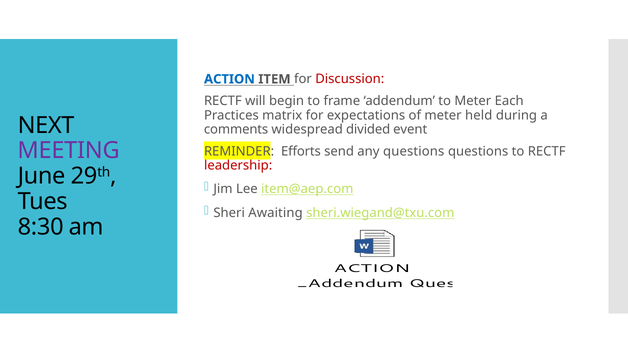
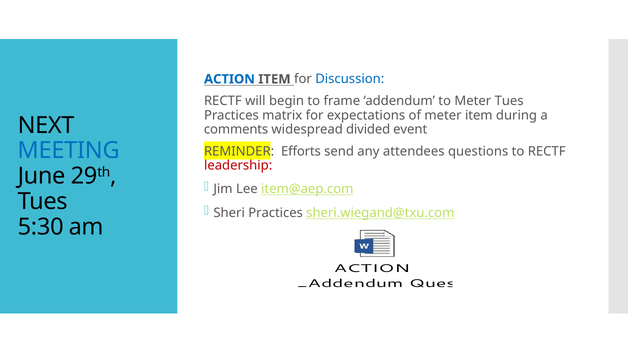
Discussion colour: red -> blue
Meter Each: Each -> Tues
meter held: held -> item
MEETING colour: purple -> blue
any questions: questions -> attendees
Sheri Awaiting: Awaiting -> Practices
8:30: 8:30 -> 5:30
